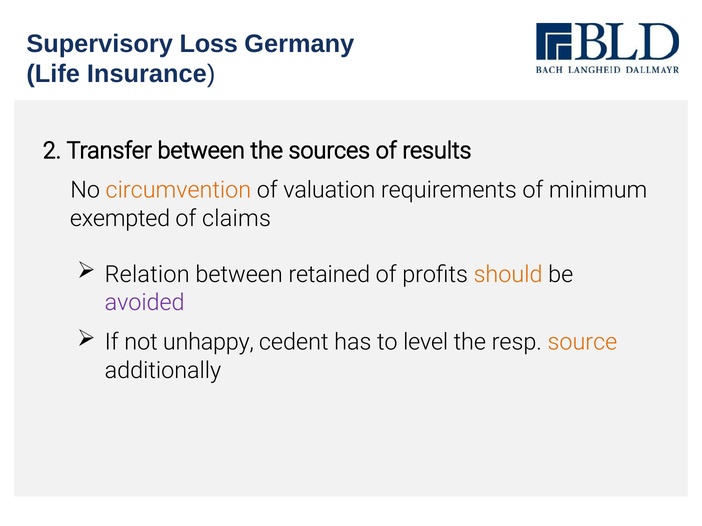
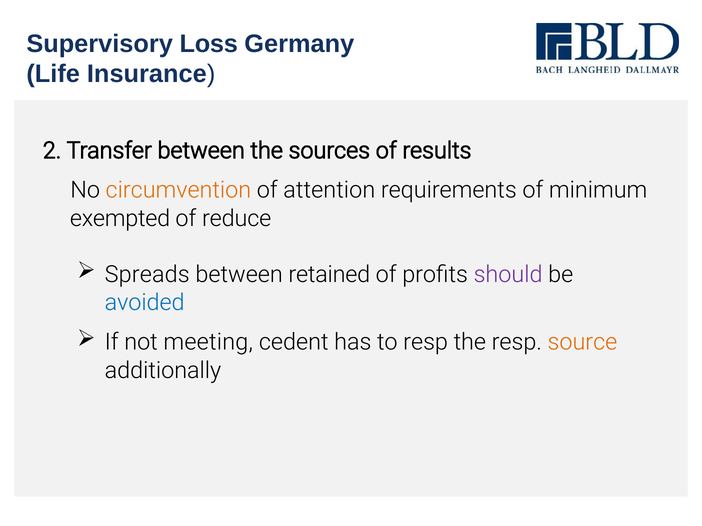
valuation: valuation -> attention
claims: claims -> reduce
Relation: Relation -> Spreads
should colour: orange -> purple
avoided colour: purple -> blue
unhappy: unhappy -> meeting
to level: level -> resp
